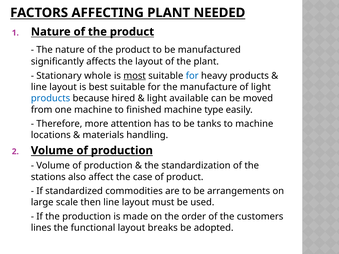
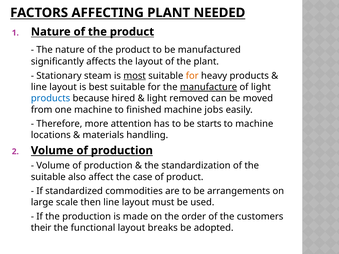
whole: whole -> steam
for at (192, 76) colour: blue -> orange
manufacture underline: none -> present
available: available -> removed
type: type -> jobs
tanks: tanks -> starts
stations at (48, 177): stations -> suitable
lines: lines -> their
